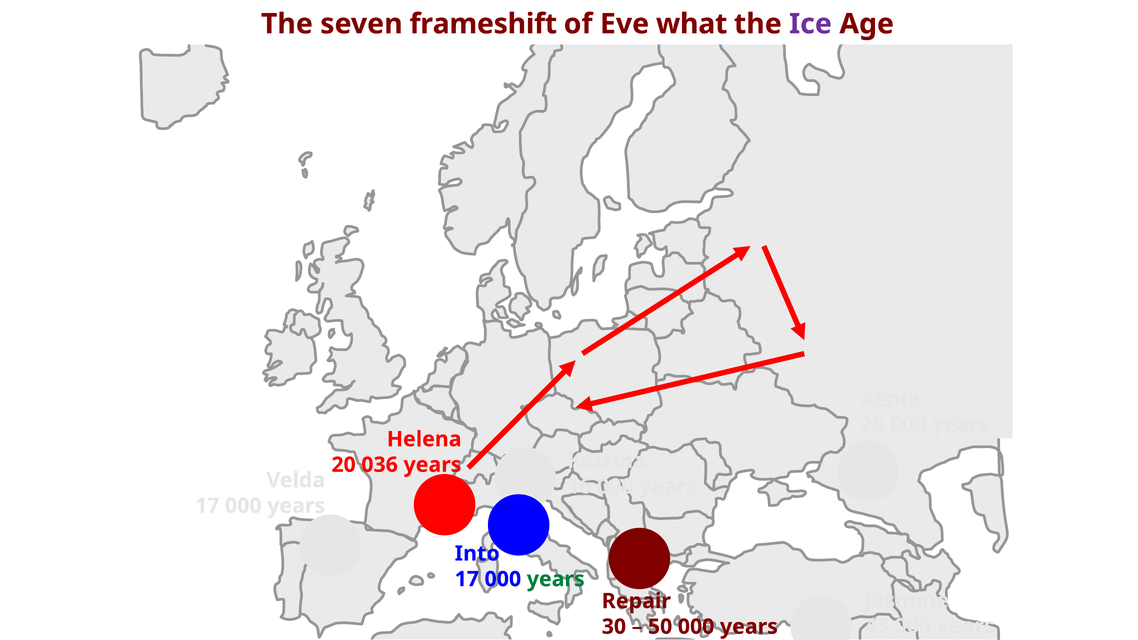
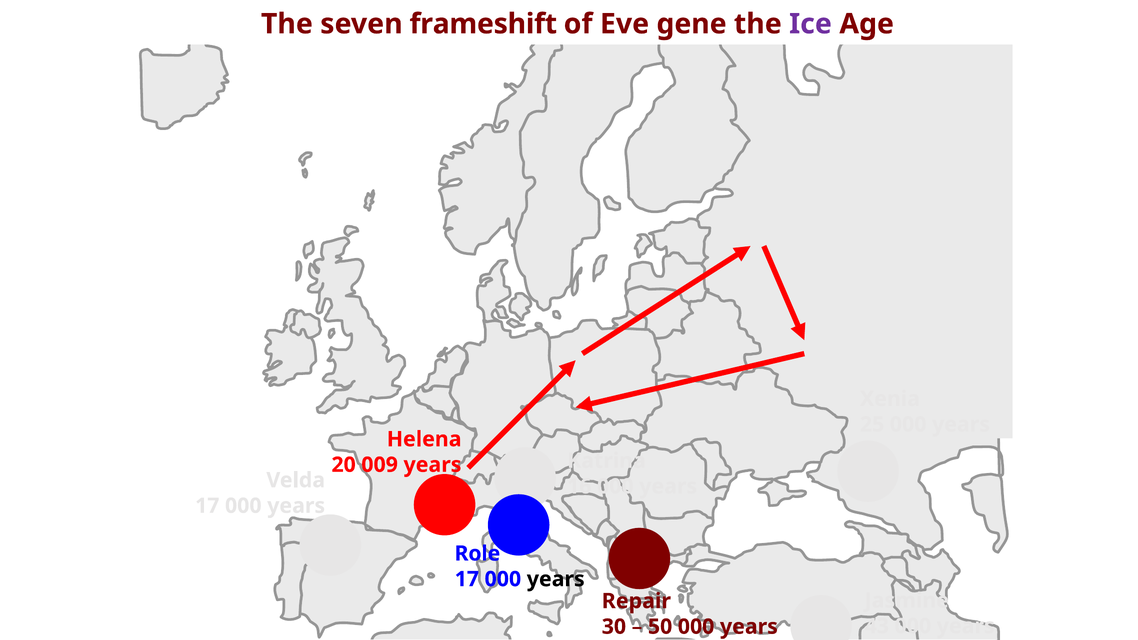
what: what -> gene
036: 036 -> 009
Into: Into -> Role
years at (556, 579) colour: green -> black
